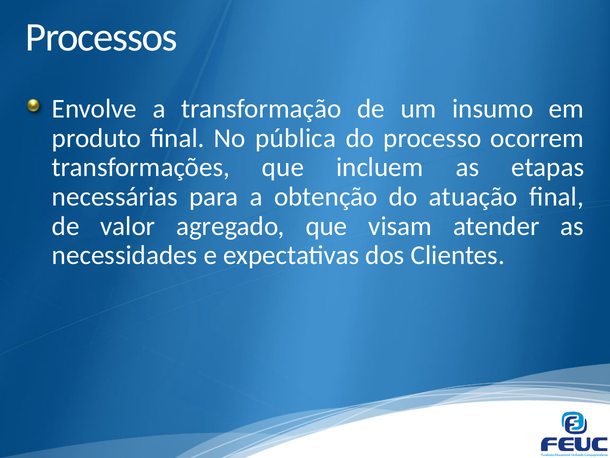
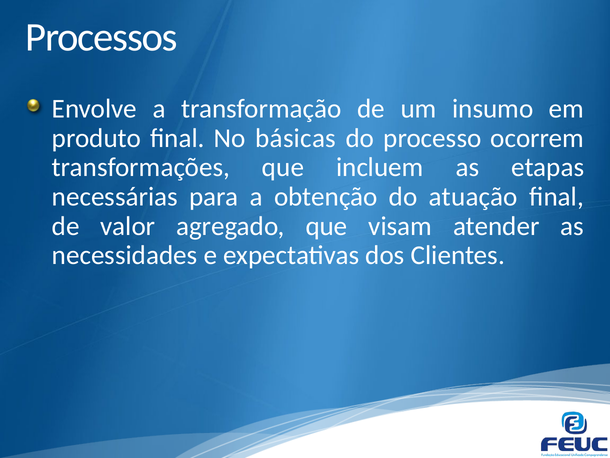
pública: pública -> básicas
